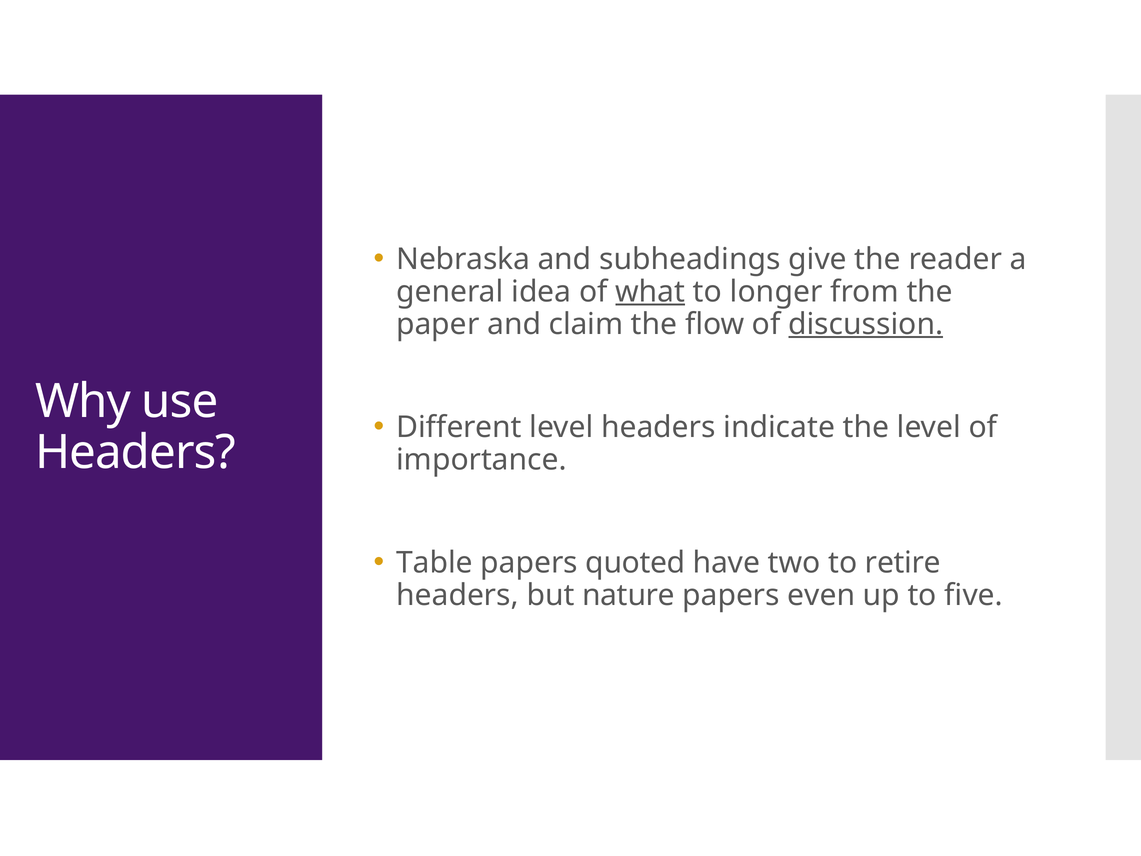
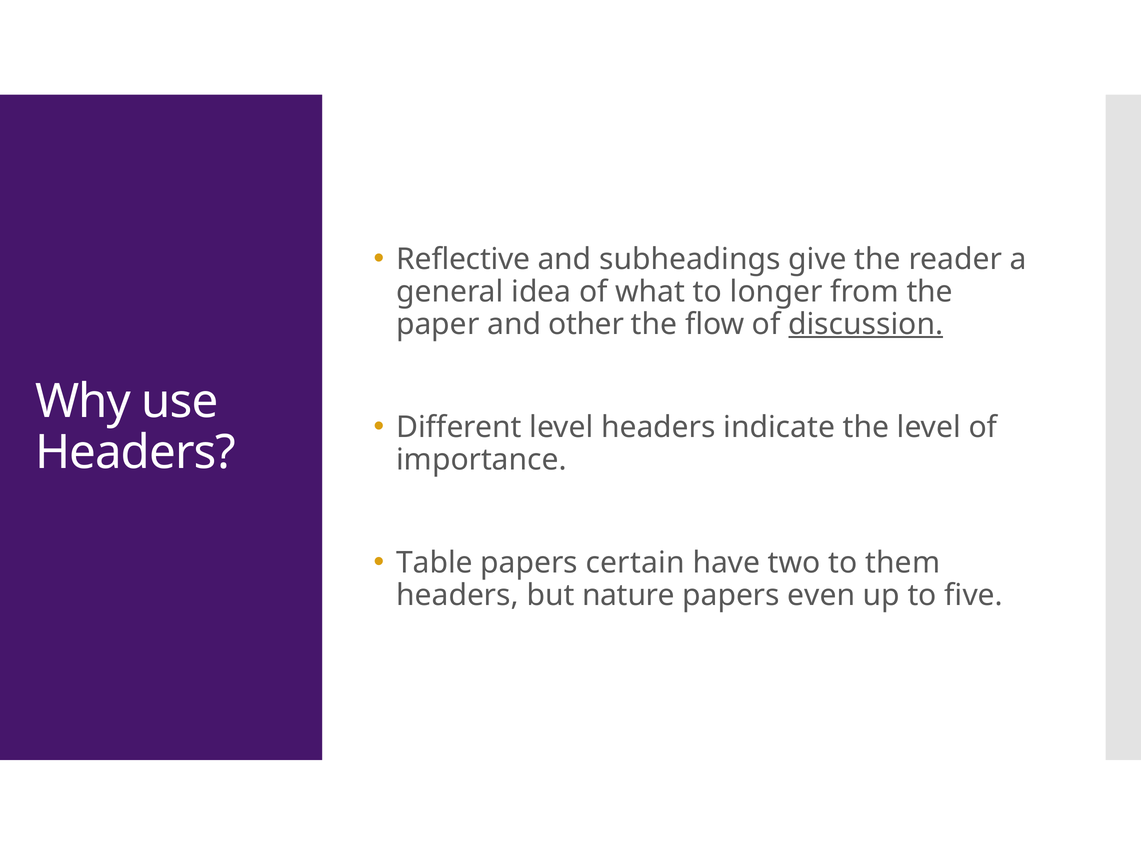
Nebraska: Nebraska -> Reflective
what underline: present -> none
claim: claim -> other
quoted: quoted -> certain
retire: retire -> them
